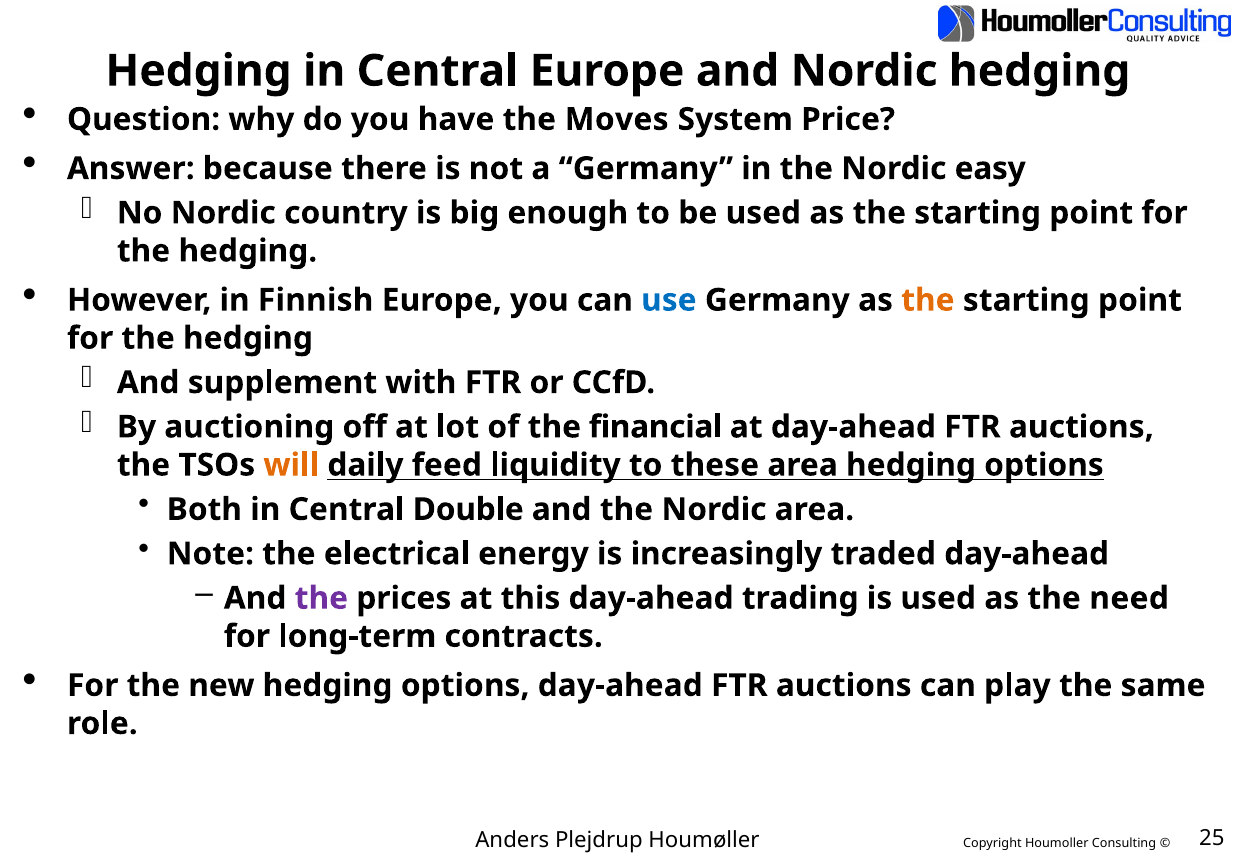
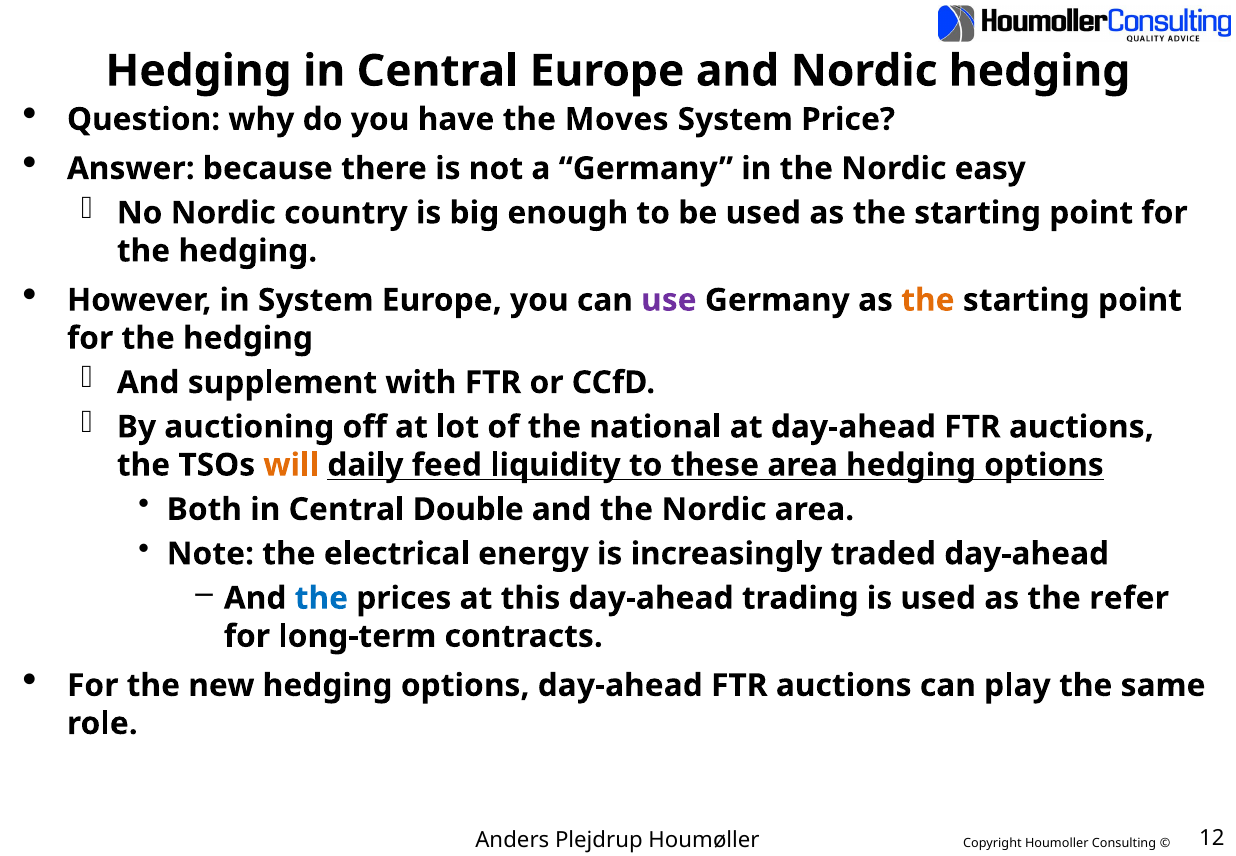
in Finnish: Finnish -> System
use colour: blue -> purple
financial: financial -> national
the at (321, 598) colour: purple -> blue
need: need -> refer
25: 25 -> 12
